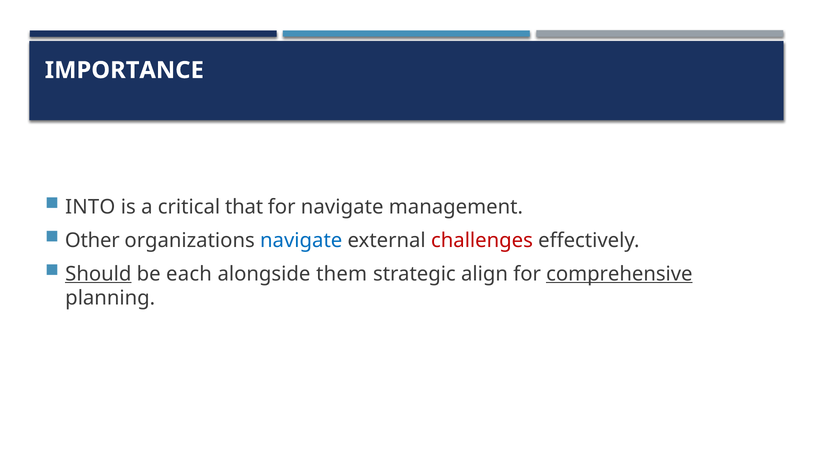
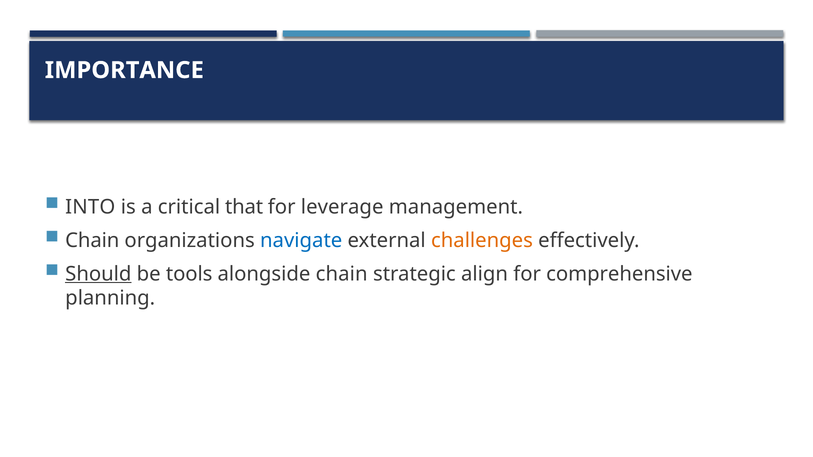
for navigate: navigate -> leverage
Other at (92, 241): Other -> Chain
challenges colour: red -> orange
each: each -> tools
alongside them: them -> chain
comprehensive underline: present -> none
